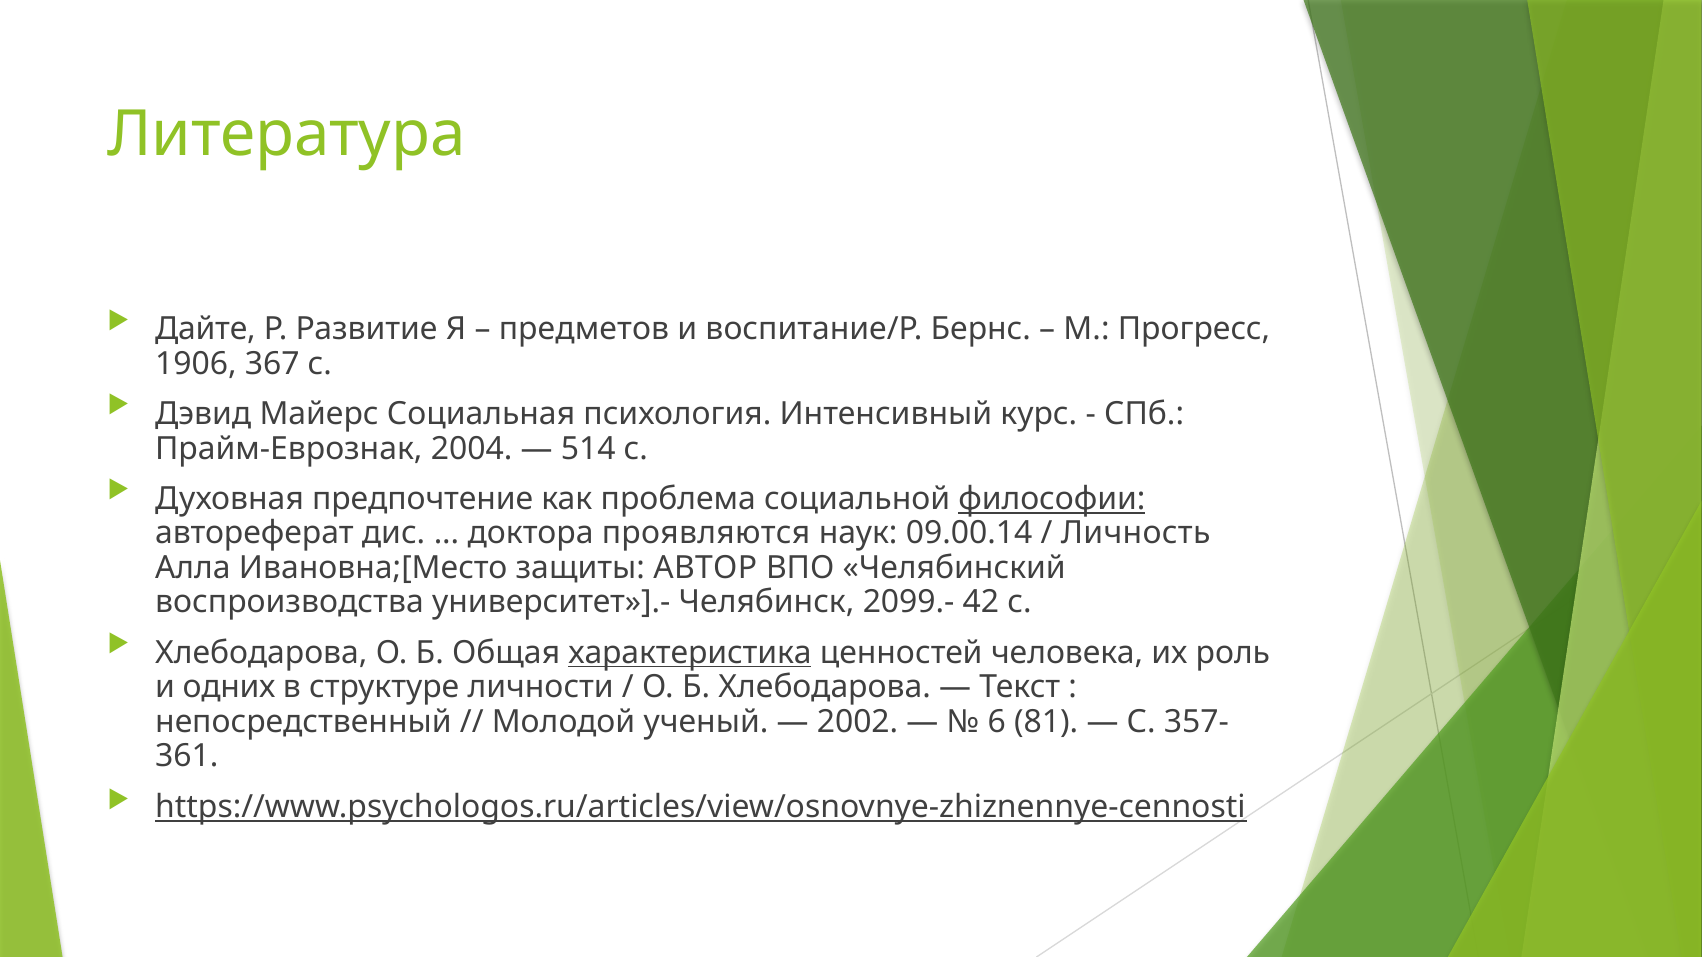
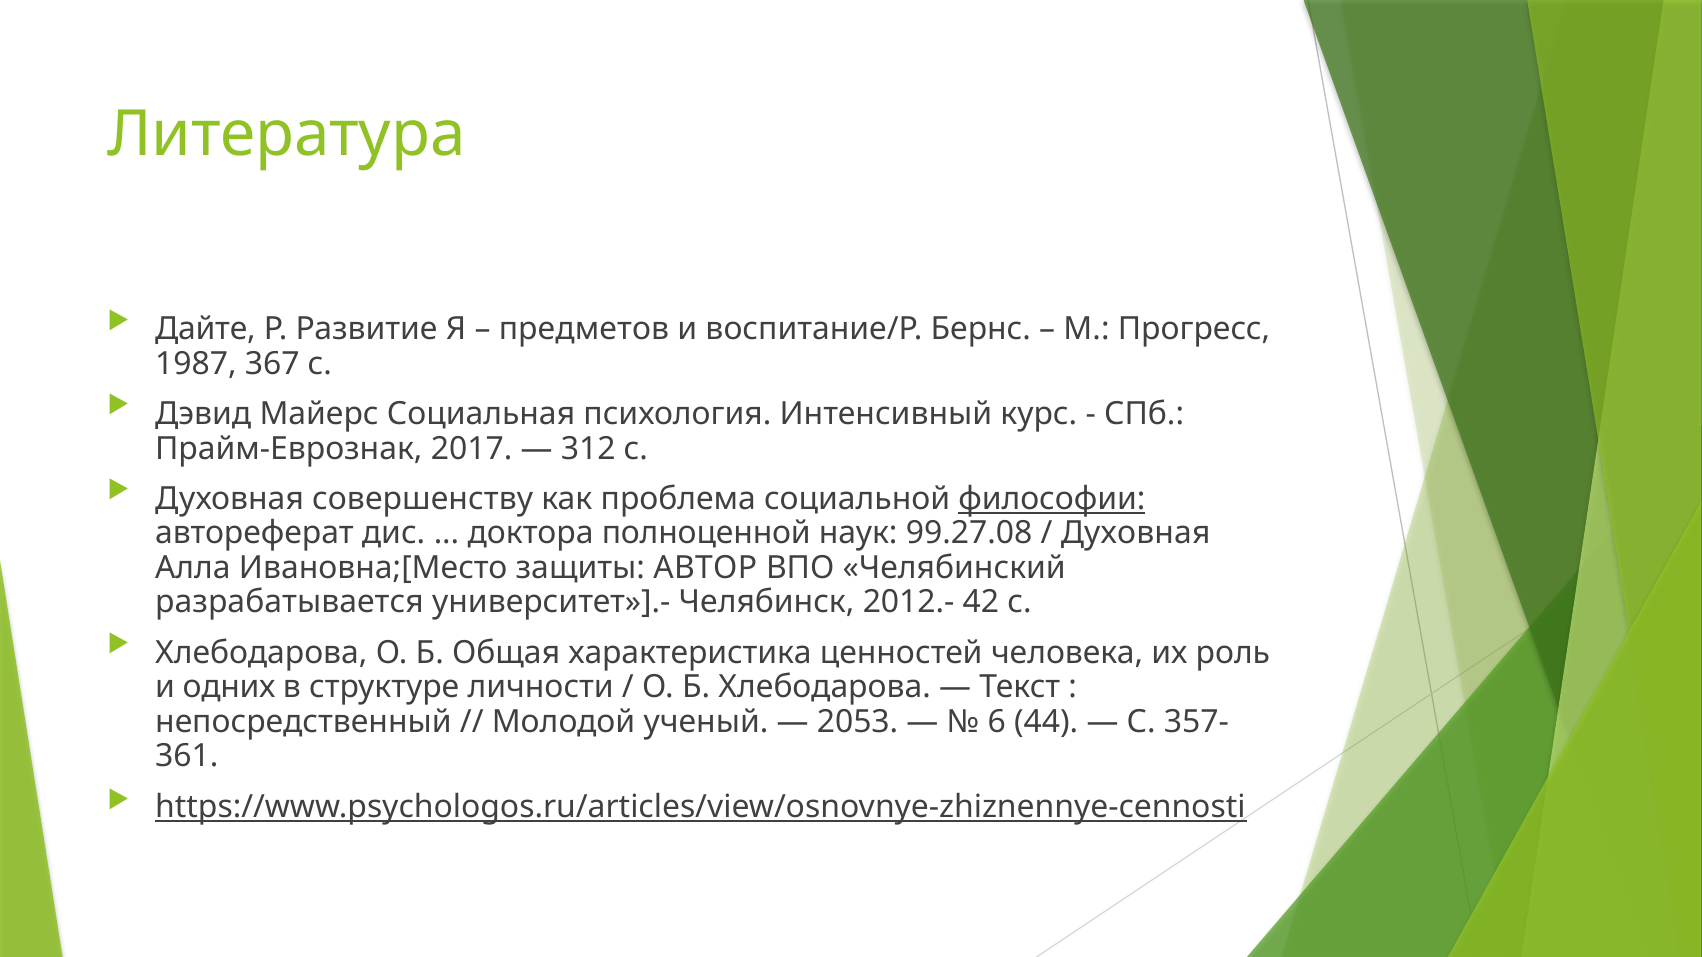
1906: 1906 -> 1987
2004: 2004 -> 2017
514: 514 -> 312
предпочтение: предпочтение -> совершенству
проявляются: проявляются -> полноценной
09.00.14: 09.00.14 -> 99.27.08
Личность at (1136, 534): Личность -> Духовная
воспроизводства: воспроизводства -> разрабатывается
2099.-: 2099.- -> 2012.-
характеристика underline: present -> none
2002: 2002 -> 2053
81: 81 -> 44
